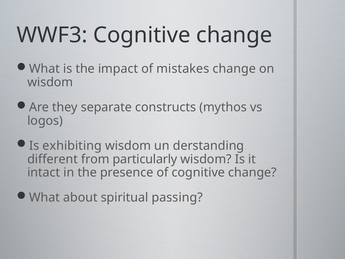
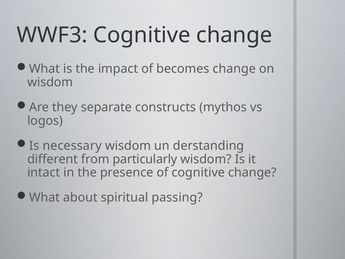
mistakes: mistakes -> becomes
exhibiting: exhibiting -> necessary
